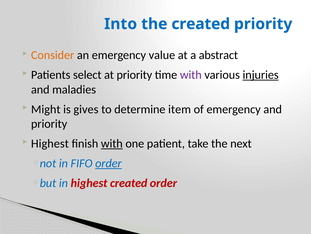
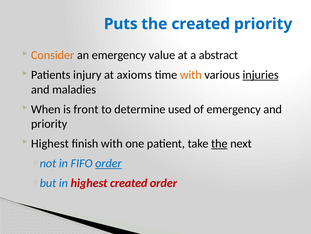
Into: Into -> Puts
select: select -> injury
at priority: priority -> axioms
with at (191, 75) colour: purple -> orange
Might: Might -> When
gives: gives -> front
item: item -> used
with at (112, 143) underline: present -> none
the at (219, 143) underline: none -> present
